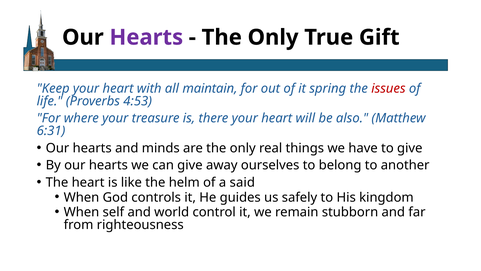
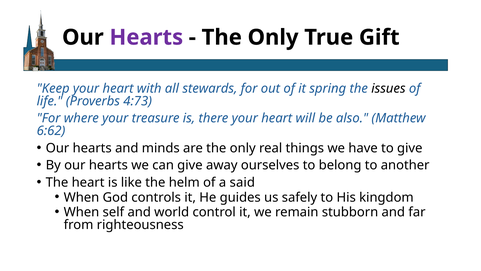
maintain: maintain -> stewards
issues colour: red -> black
4:53: 4:53 -> 4:73
6:31: 6:31 -> 6:62
